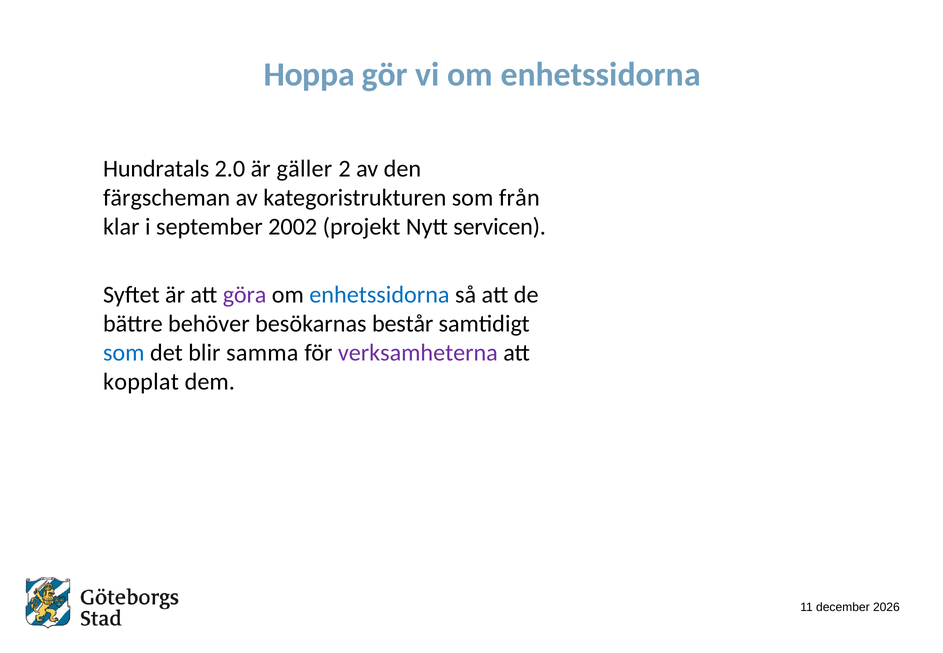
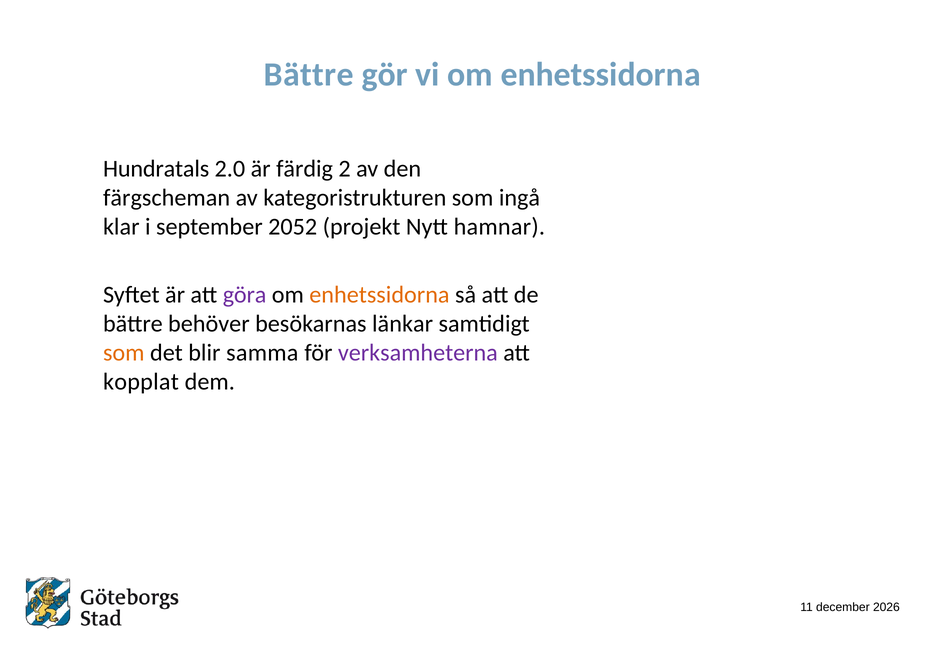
Hoppa at (309, 75): Hoppa -> Bättre
gäller: gäller -> färdig
från: från -> ingå
2002: 2002 -> 2052
servicen: servicen -> hamnar
enhetssidorna at (379, 295) colour: blue -> orange
består: består -> länkar
som at (124, 353) colour: blue -> orange
